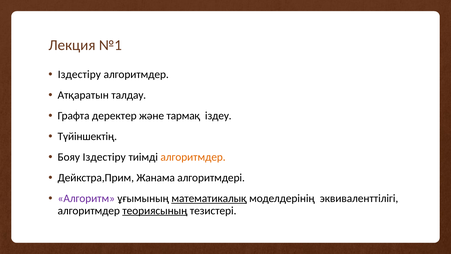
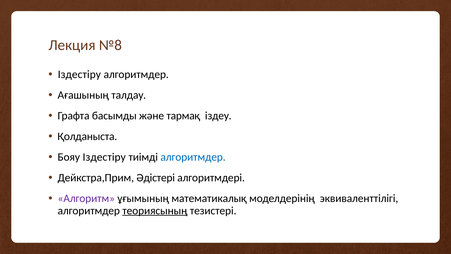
№1: №1 -> №8
Атқаратын: Атқаратын -> Ағашының
деректер: деректер -> басымды
Түйіншектің: Түйіншектің -> Қолданыста
алгоритмдер at (193, 157) colour: orange -> blue
Жанама: Жанама -> Әдістері
математикалық underline: present -> none
